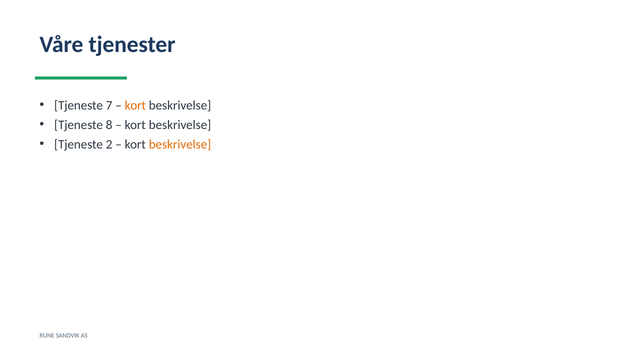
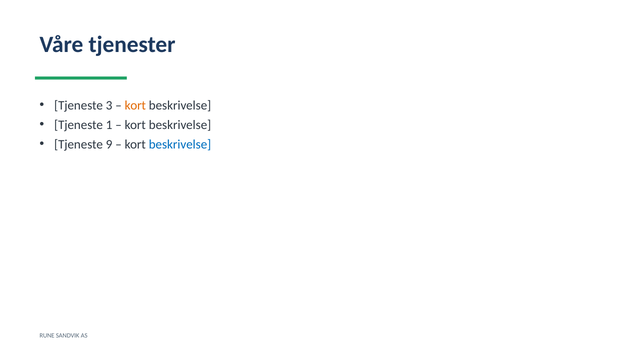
7: 7 -> 3
8: 8 -> 1
2: 2 -> 9
beskrivelse at (180, 144) colour: orange -> blue
